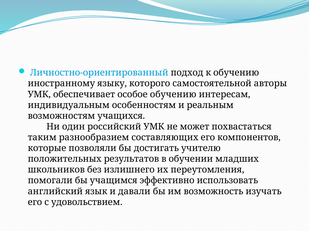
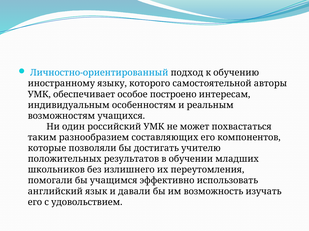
особое обучению: обучению -> построено
